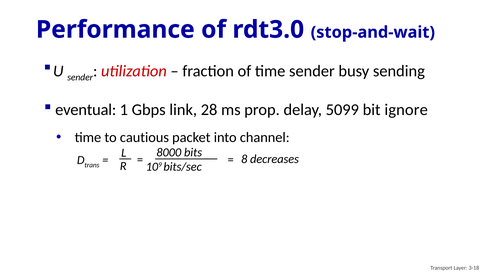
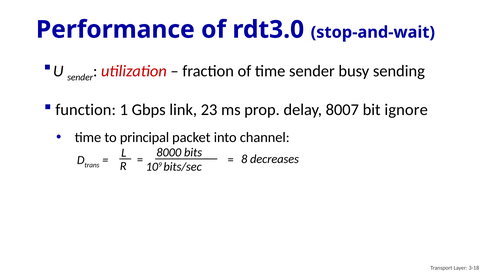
eventual: eventual -> function
28: 28 -> 23
5099: 5099 -> 8007
cautious: cautious -> principal
